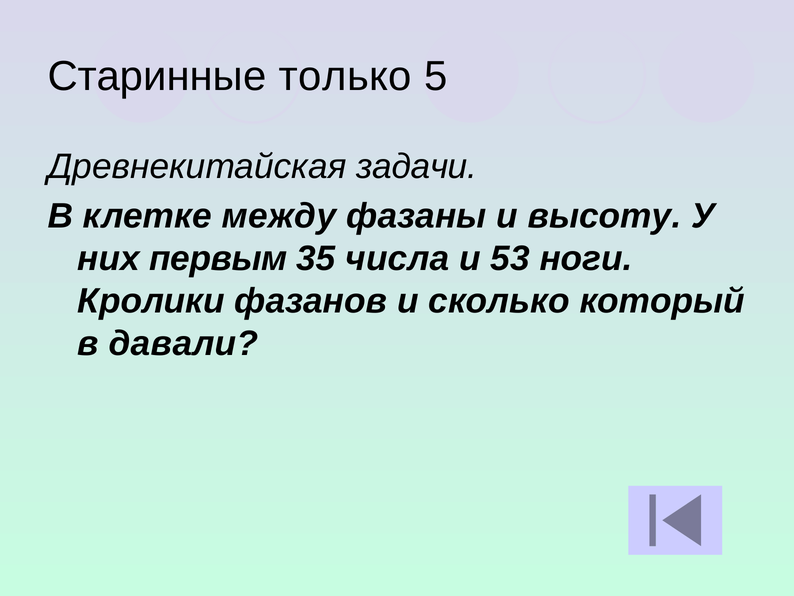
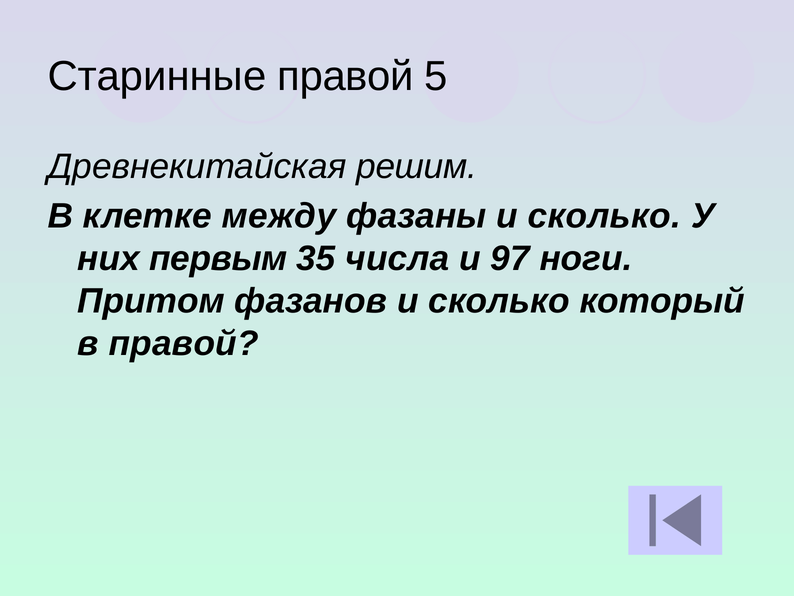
Старинные только: только -> правой
задачи: задачи -> решим
фазаны и высоту: высоту -> сколько
53: 53 -> 97
Кролики: Кролики -> Притом
в давали: давали -> правой
